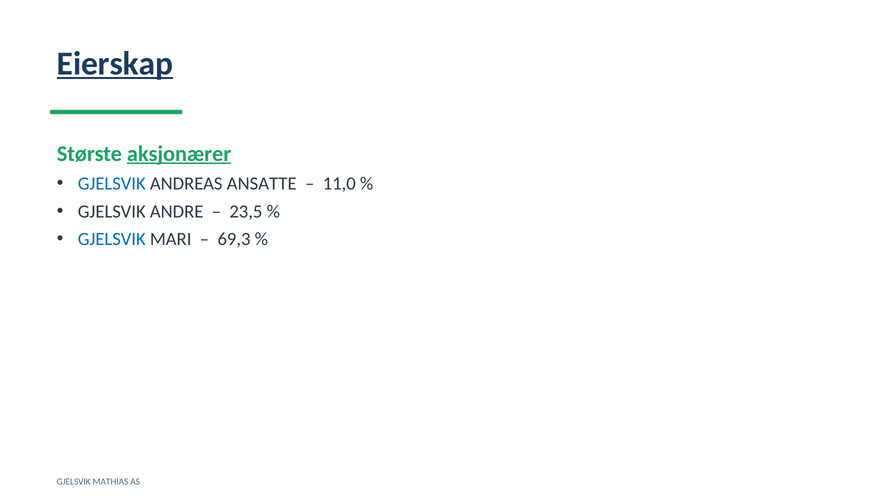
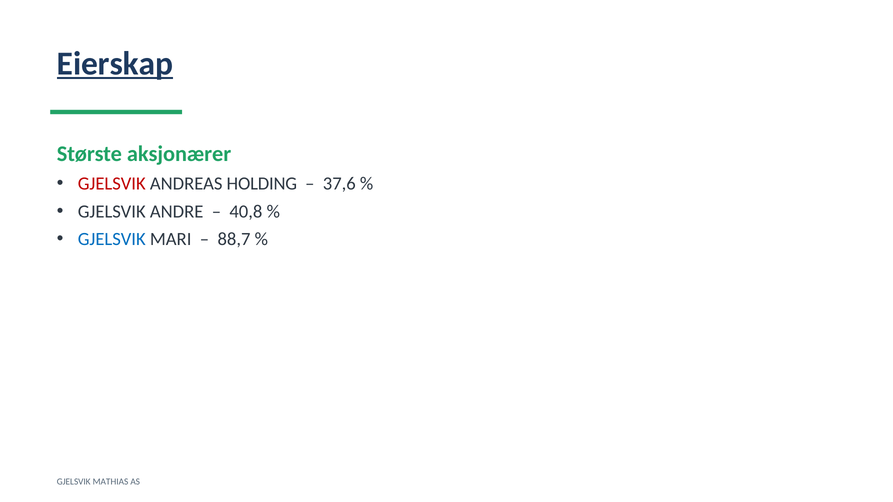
aksjonærer underline: present -> none
GJELSVIK at (112, 184) colour: blue -> red
ANSATTE: ANSATTE -> HOLDING
11,0: 11,0 -> 37,6
23,5: 23,5 -> 40,8
69,3: 69,3 -> 88,7
